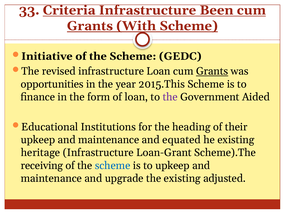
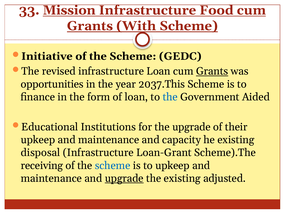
Criteria: Criteria -> Mission
Been: Been -> Food
2015.This: 2015.This -> 2037.This
the at (170, 97) colour: purple -> blue
the heading: heading -> upgrade
equated: equated -> capacity
heritage: heritage -> disposal
upgrade at (124, 178) underline: none -> present
